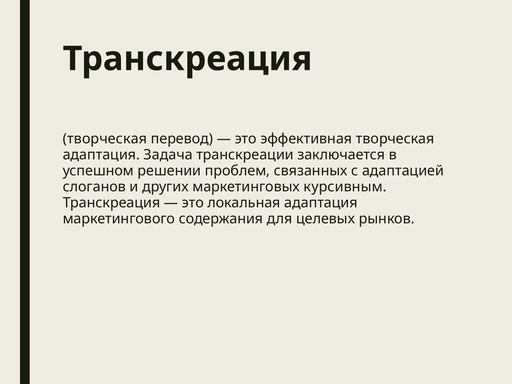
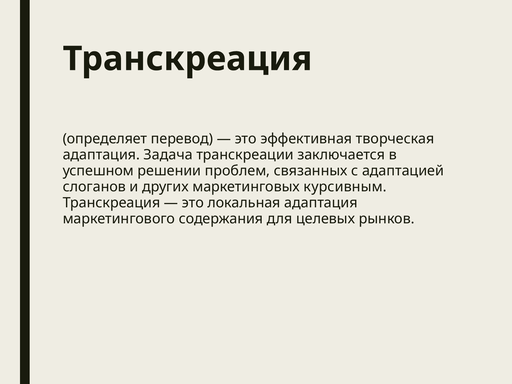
творческая at (105, 139): творческая -> определяет
